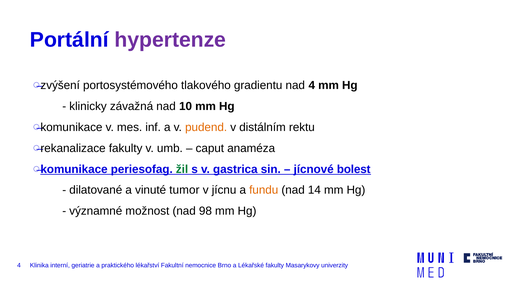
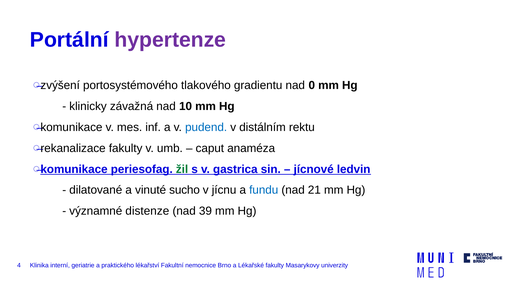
nad 4: 4 -> 0
pudend colour: orange -> blue
bolest: bolest -> ledvin
tumor: tumor -> sucho
fundu colour: orange -> blue
14: 14 -> 21
možnost: možnost -> distenze
98: 98 -> 39
